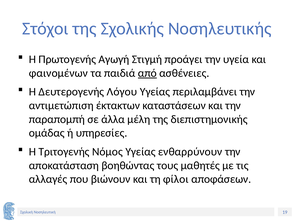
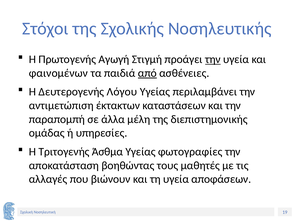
την at (213, 59) underline: none -> present
Νόμος: Νόμος -> Άσθμα
ενθαρρύνουν: ενθαρρύνουν -> φωτογραφίες
τη φίλοι: φίλοι -> υγεία
